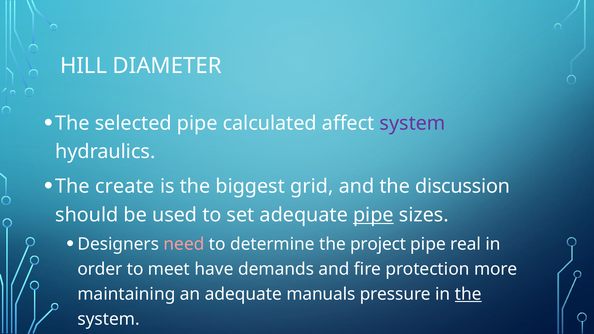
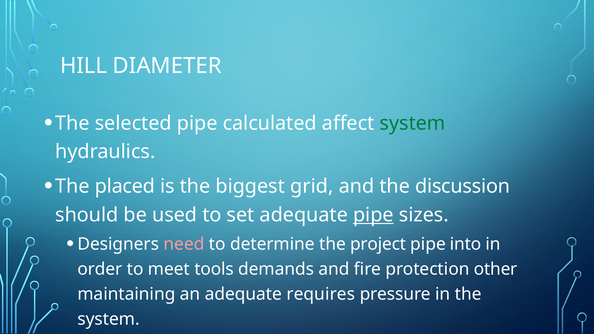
system at (413, 123) colour: purple -> green
create: create -> placed
real: real -> into
have: have -> tools
more: more -> other
manuals: manuals -> requires
the at (468, 294) underline: present -> none
